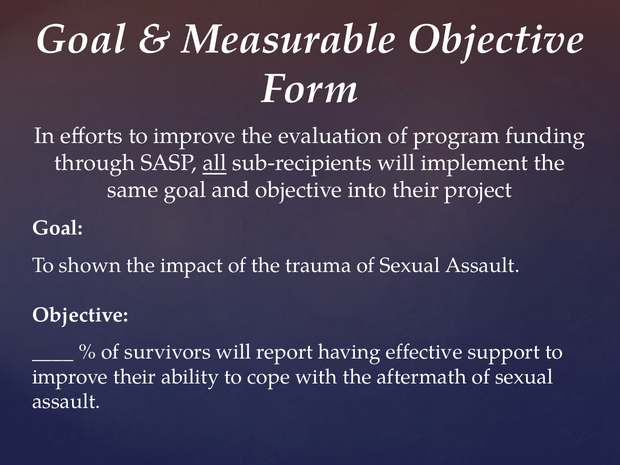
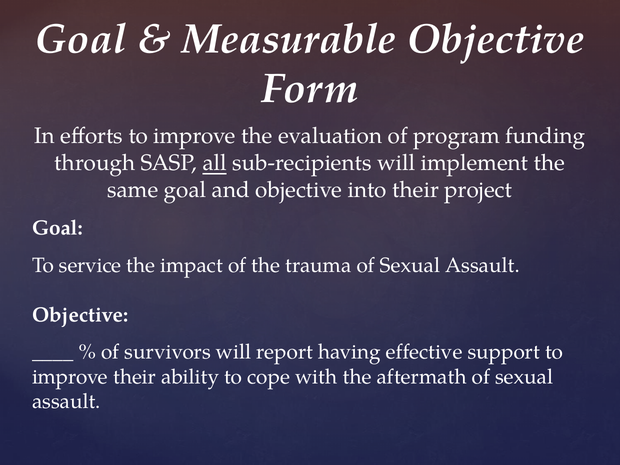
shown: shown -> service
